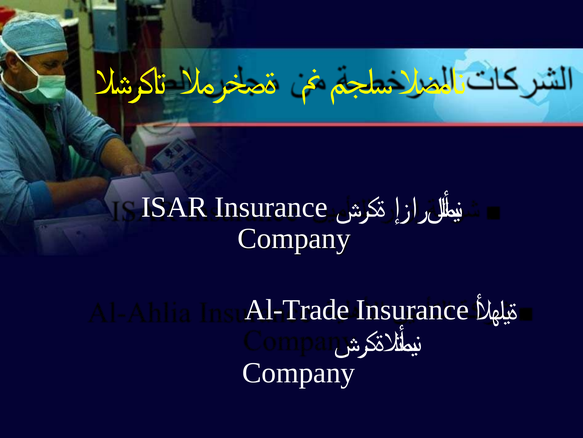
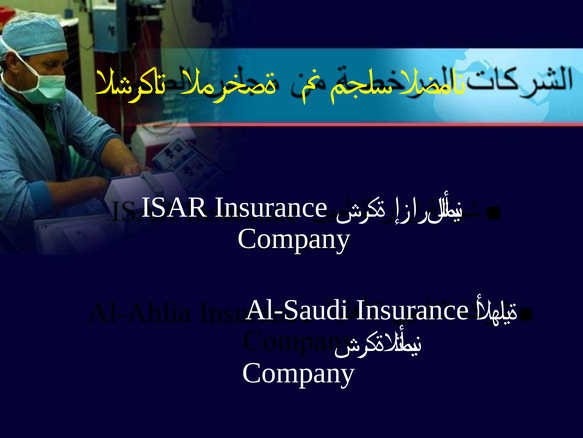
Al-Trade: Al-Trade -> Al-Saudi
